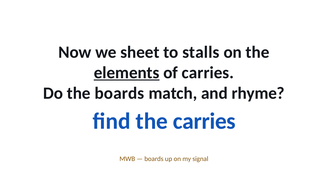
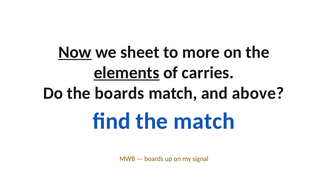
Now underline: none -> present
stalls: stalls -> more
rhyme: rhyme -> above
the carries: carries -> match
